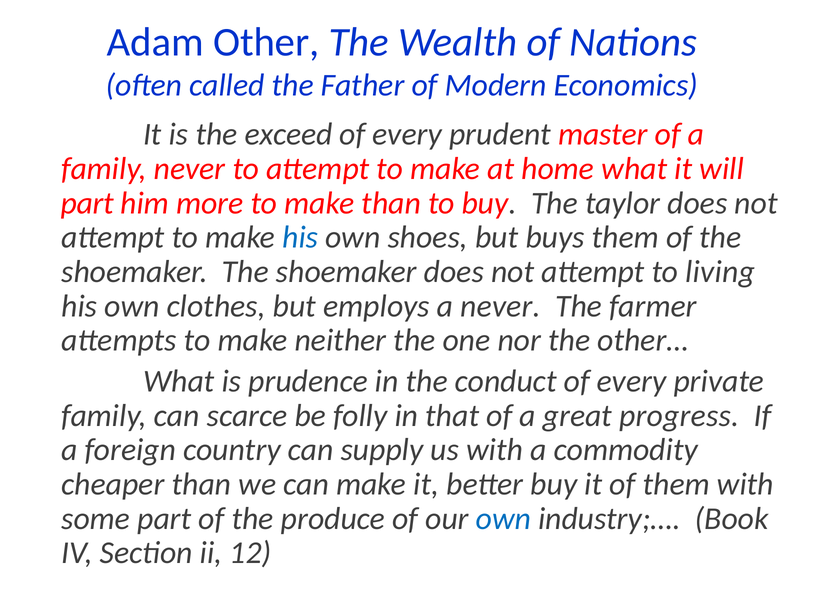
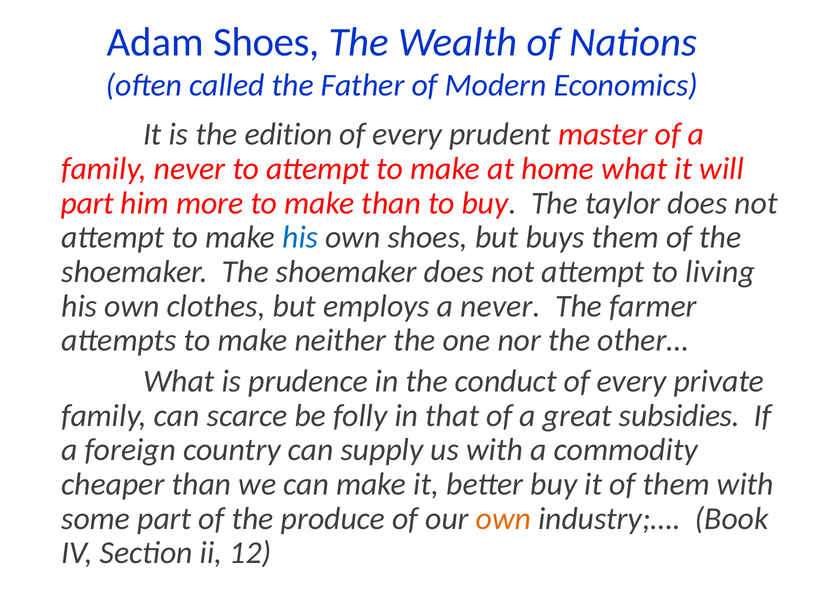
Adam Other: Other -> Shoes
exceed: exceed -> edition
progress: progress -> subsidies
own at (503, 518) colour: blue -> orange
